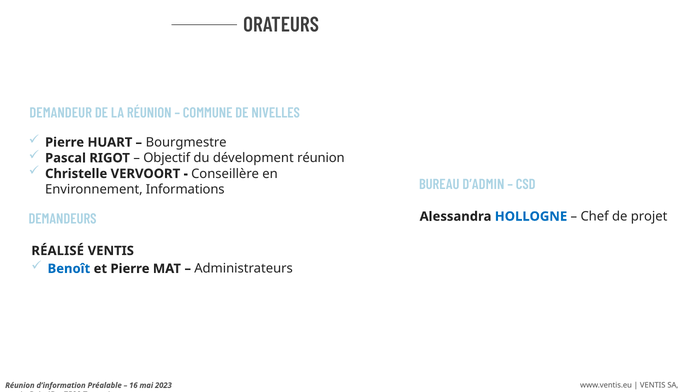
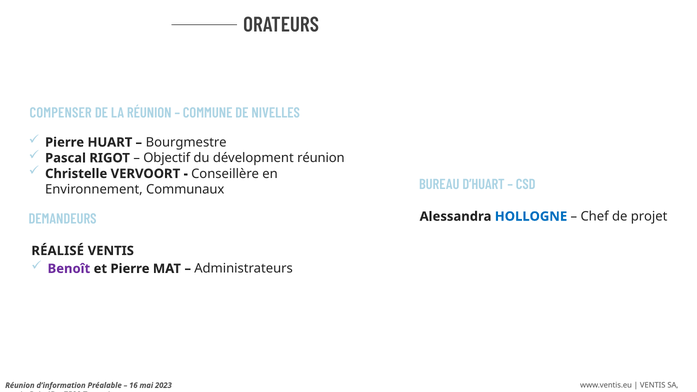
DEMANDEUR: DEMANDEUR -> COMPENSER
D’ADMIN: D’ADMIN -> D’HUART
Informations: Informations -> Communaux
Benoît colour: blue -> purple
